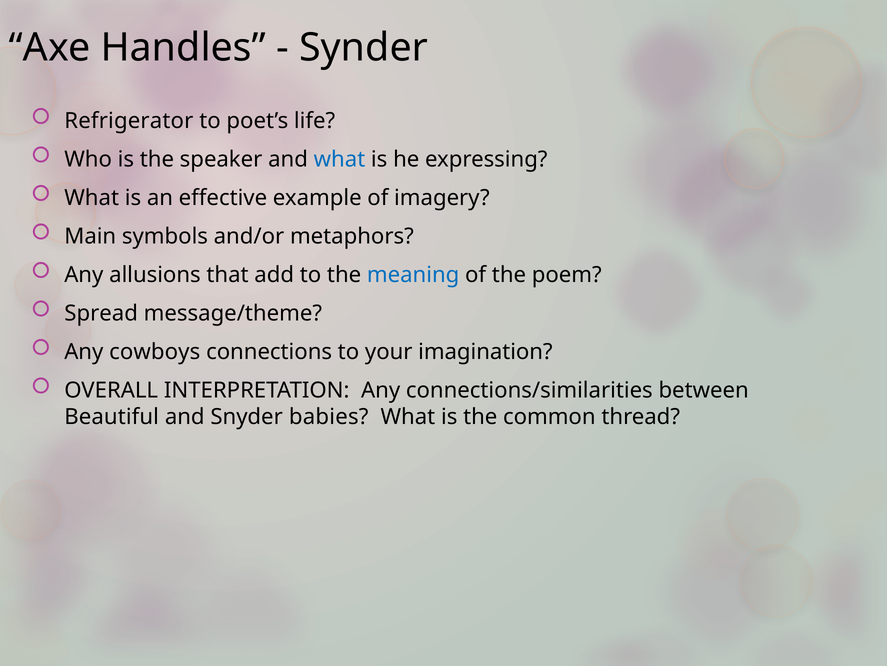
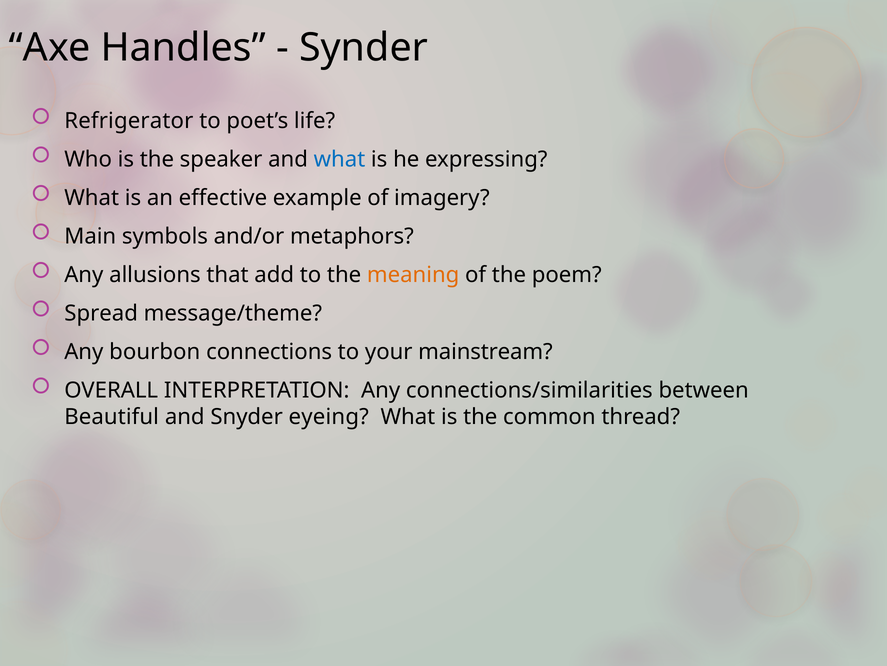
meaning colour: blue -> orange
cowboys: cowboys -> bourbon
imagination: imagination -> mainstream
babies: babies -> eyeing
